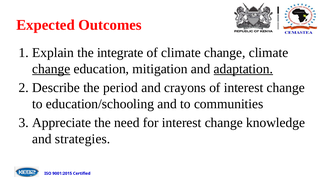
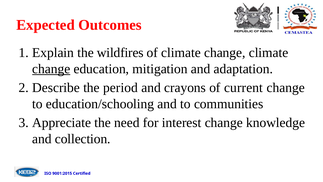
integrate: integrate -> wildfires
adaptation underline: present -> none
of interest: interest -> current
strategies: strategies -> collection
